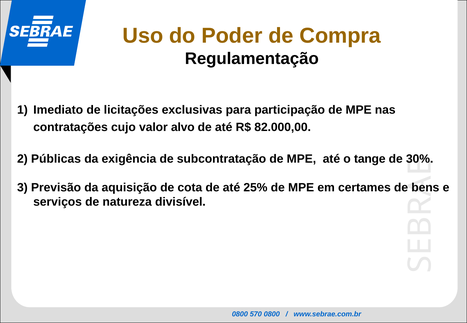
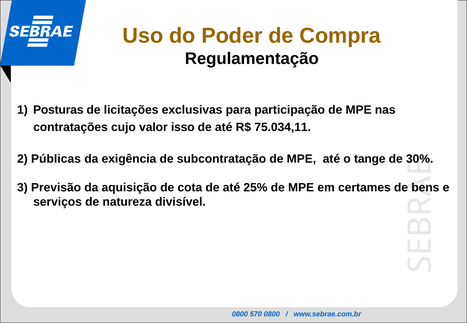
Imediato: Imediato -> Posturas
alvo: alvo -> isso
82.000,00: 82.000,00 -> 75.034,11
